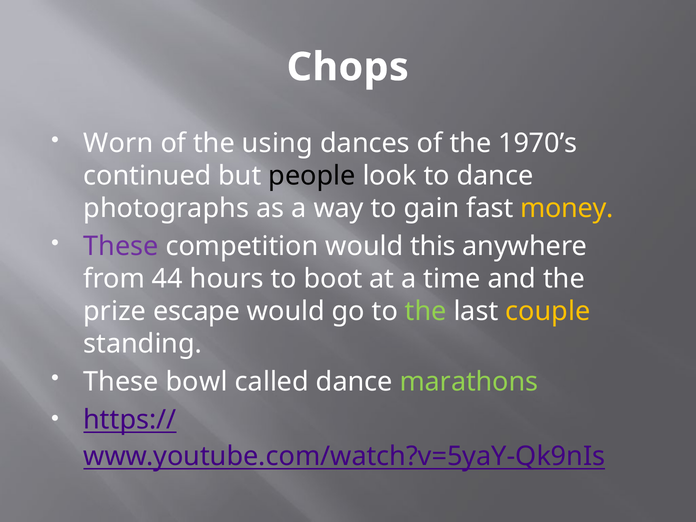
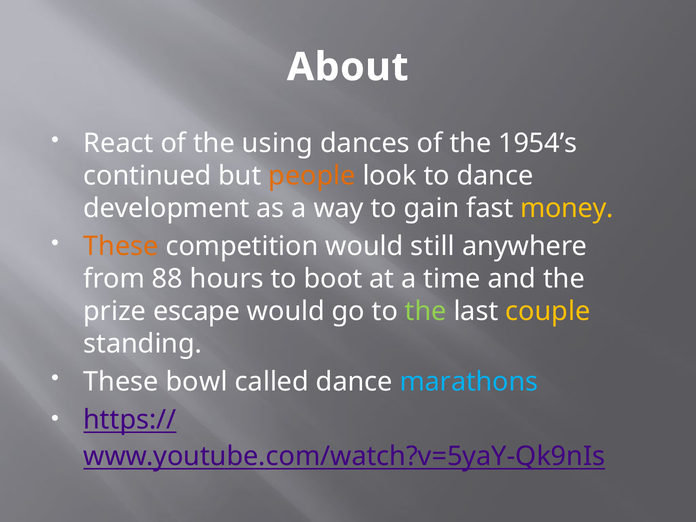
Chops: Chops -> About
Worn: Worn -> React
1970’s: 1970’s -> 1954’s
people colour: black -> orange
photographs: photographs -> development
These at (121, 246) colour: purple -> orange
this: this -> still
44: 44 -> 88
marathons colour: light green -> light blue
